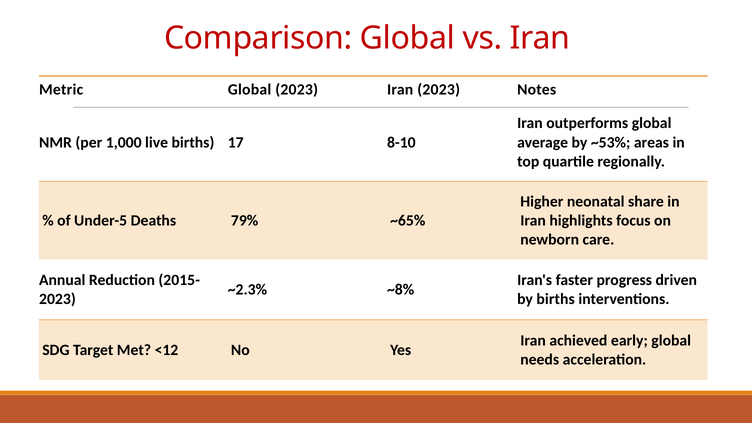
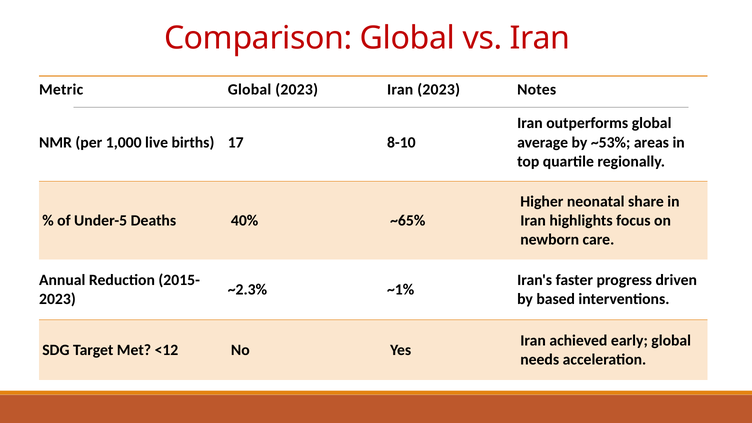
79%: 79% -> 40%
~8%: ~8% -> ~1%
by births: births -> based
